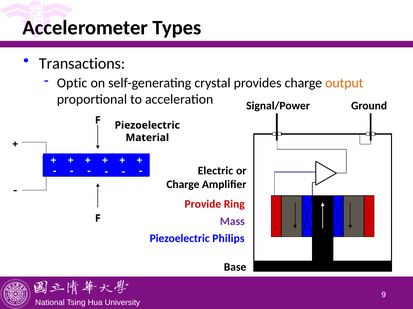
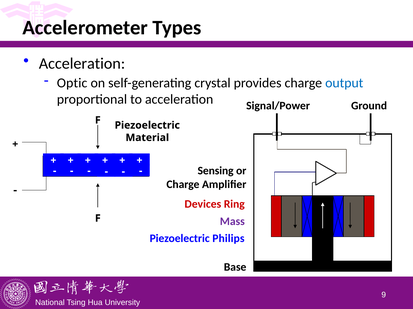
Transactions at (82, 64): Transactions -> Acceleration
output colour: orange -> blue
Electric: Electric -> Sensing
Provide: Provide -> Devices
